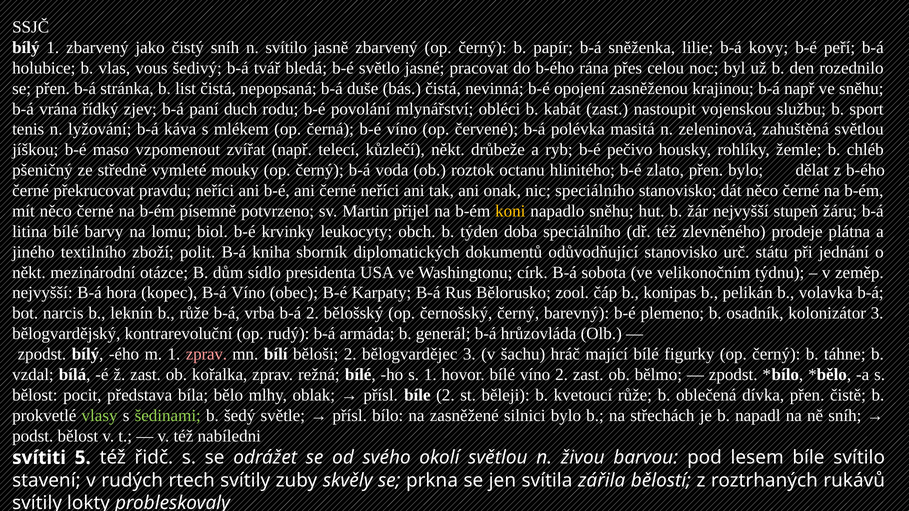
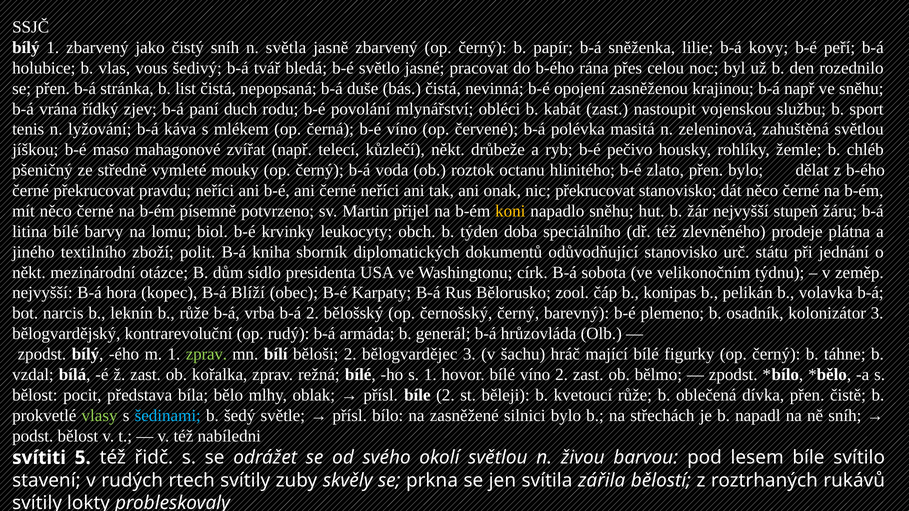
n svítilo: svítilo -> světla
vzpomenout: vzpomenout -> mahagonové
nic speciálního: speciálního -> překrucovat
B-á Víno: Víno -> Blíží
zprav at (206, 354) colour: pink -> light green
šedinami colour: light green -> light blue
